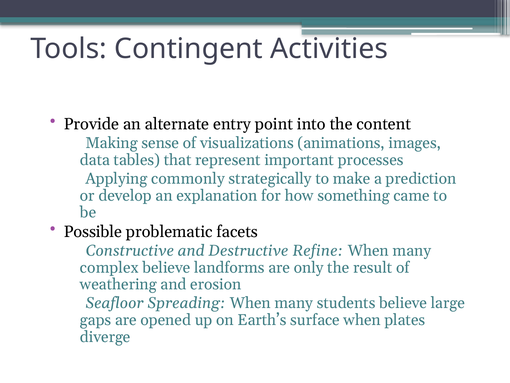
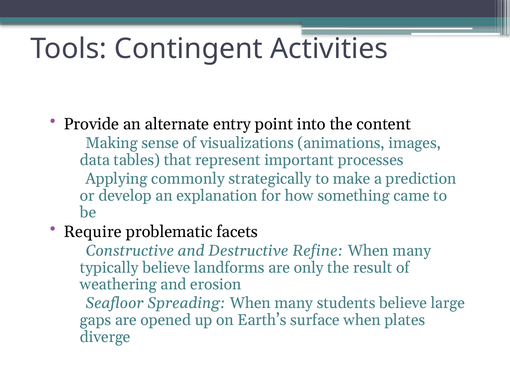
Possible: Possible -> Require
complex: complex -> typically
